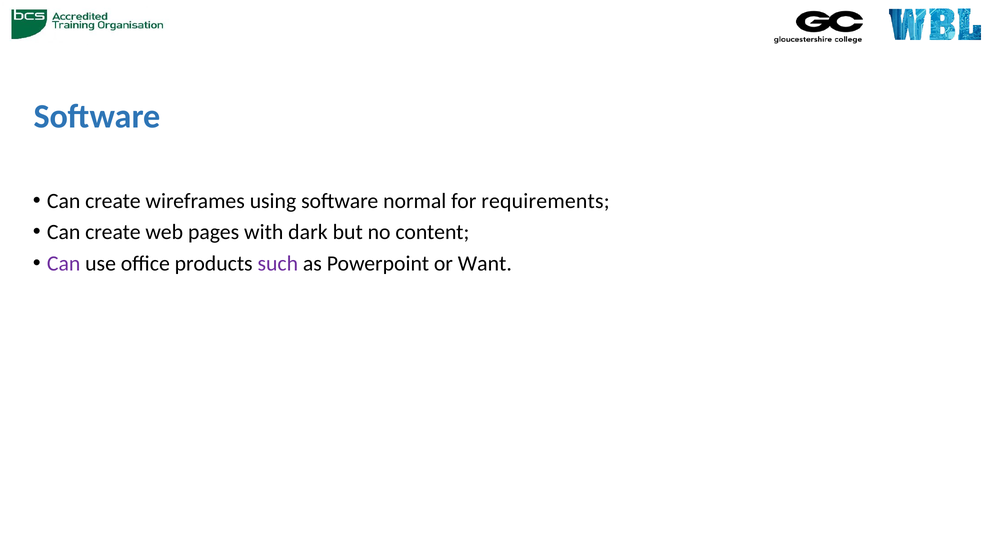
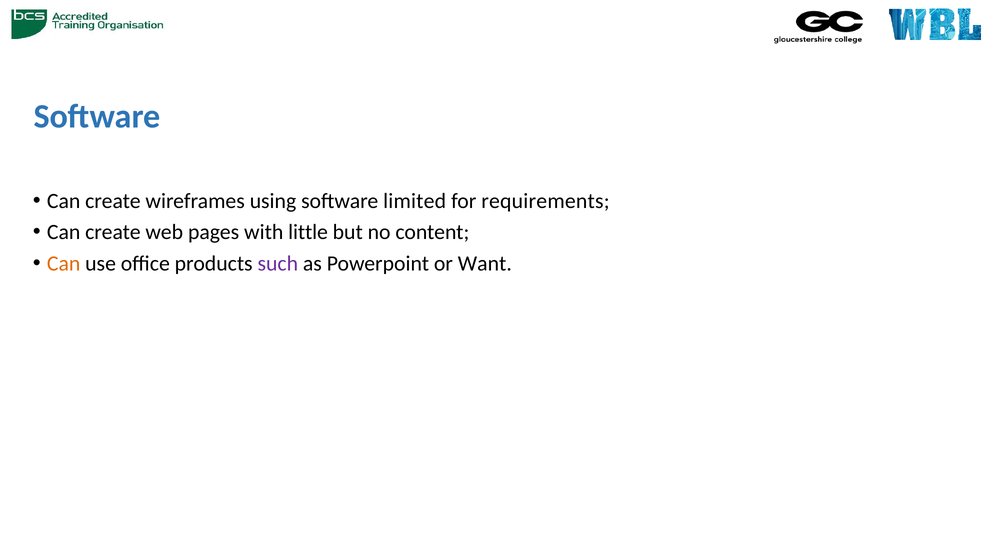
normal: normal -> limited
dark: dark -> little
Can at (64, 263) colour: purple -> orange
